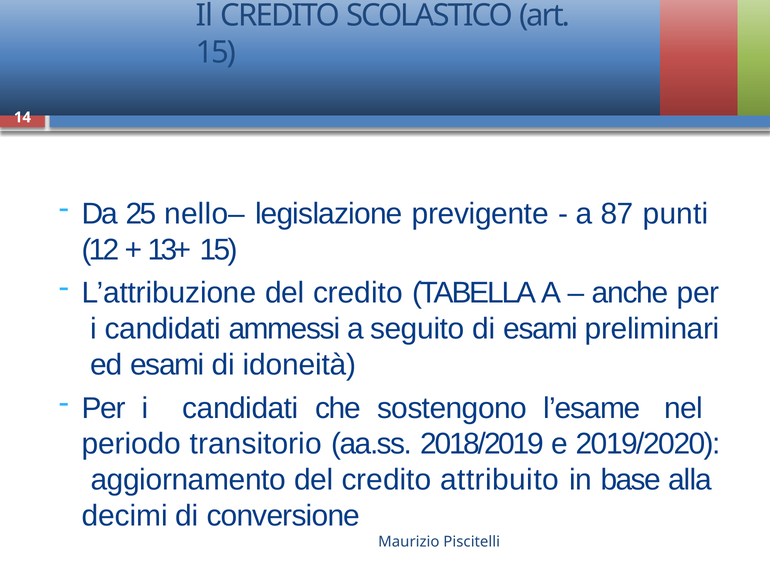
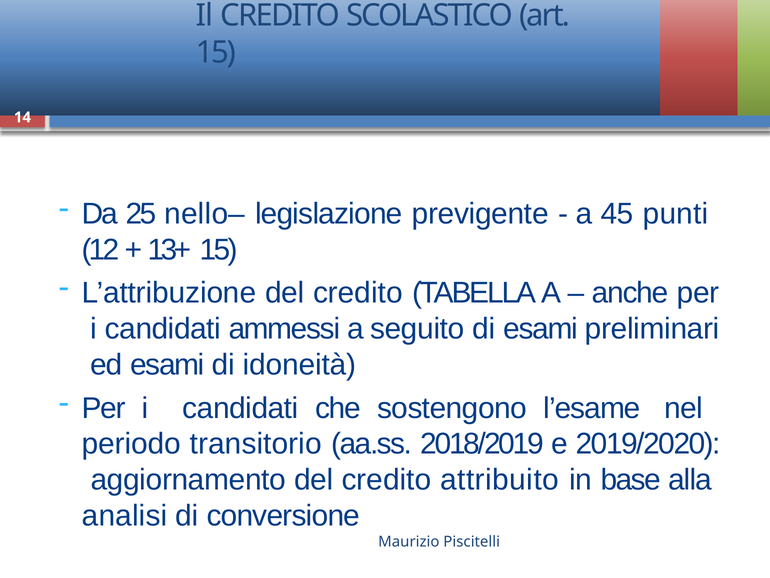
87: 87 -> 45
decimi: decimi -> analisi
